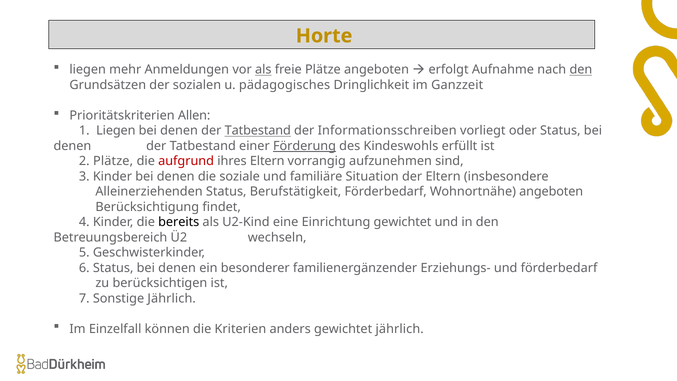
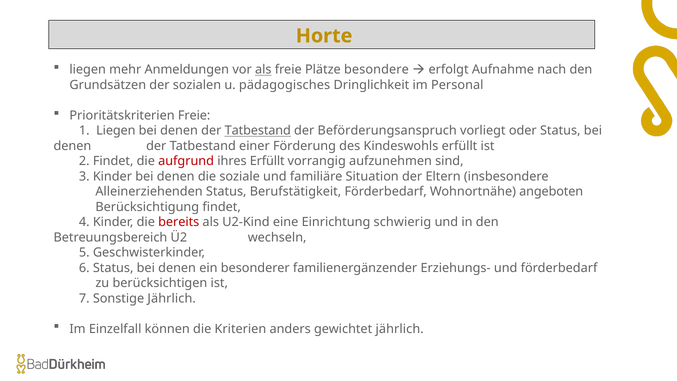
Plätze angeboten: angeboten -> besondere
den at (581, 70) underline: present -> none
Ganzzeit: Ganzzeit -> Personal
Prioritätskriterien Allen: Allen -> Freie
Informationsschreiben: Informationsschreiben -> Beförderungsanspruch
Förderung underline: present -> none
2 Plätze: Plätze -> Findet
ihres Eltern: Eltern -> Erfüllt
bereits colour: black -> red
Einrichtung gewichtet: gewichtet -> schwierig
